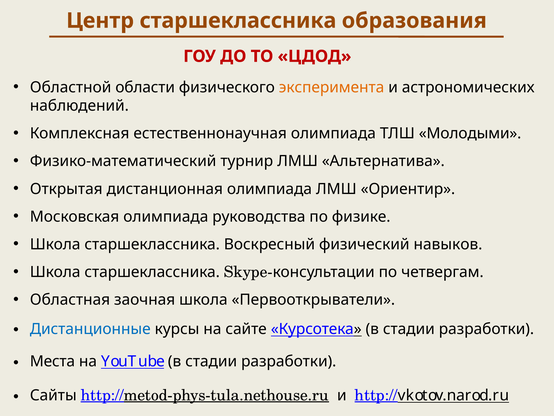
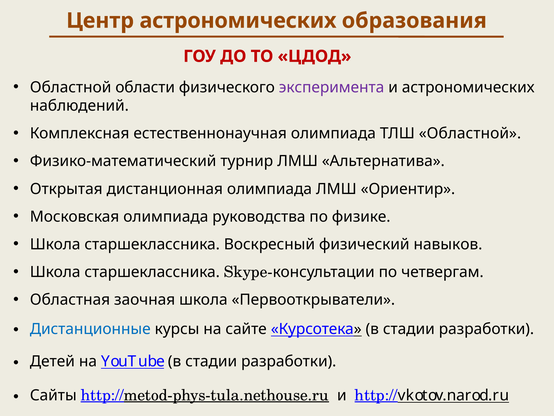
Центр старшеклассника: старшеклассника -> астрономических
эксперимента colour: orange -> purple
ТЛШ Молодыми: Молодыми -> Областной
Места: Места -> Детей
